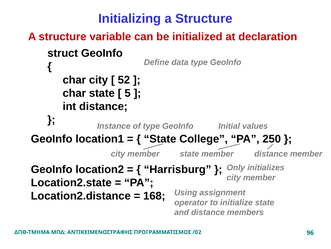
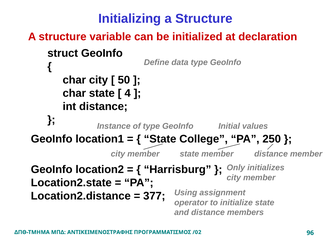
52: 52 -> 50
5: 5 -> 4
168: 168 -> 377
